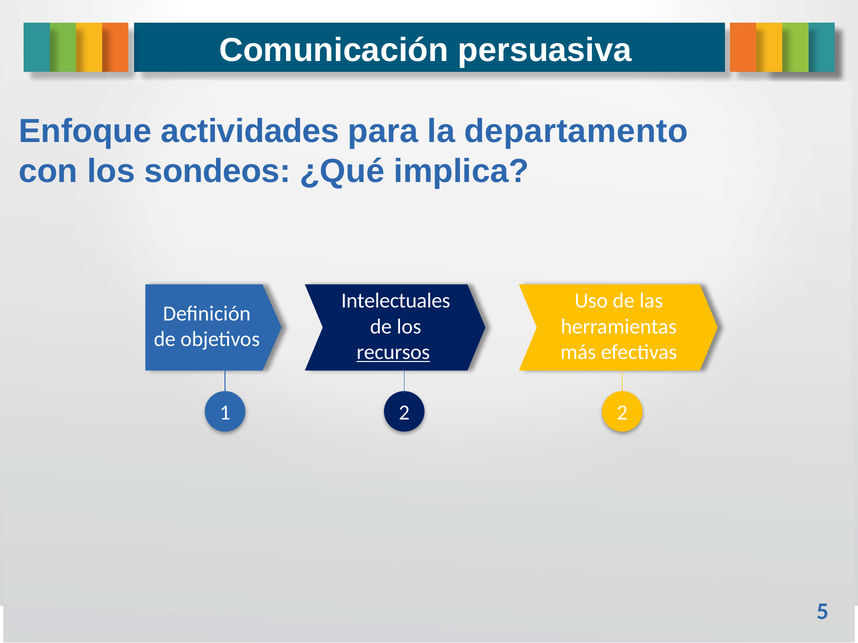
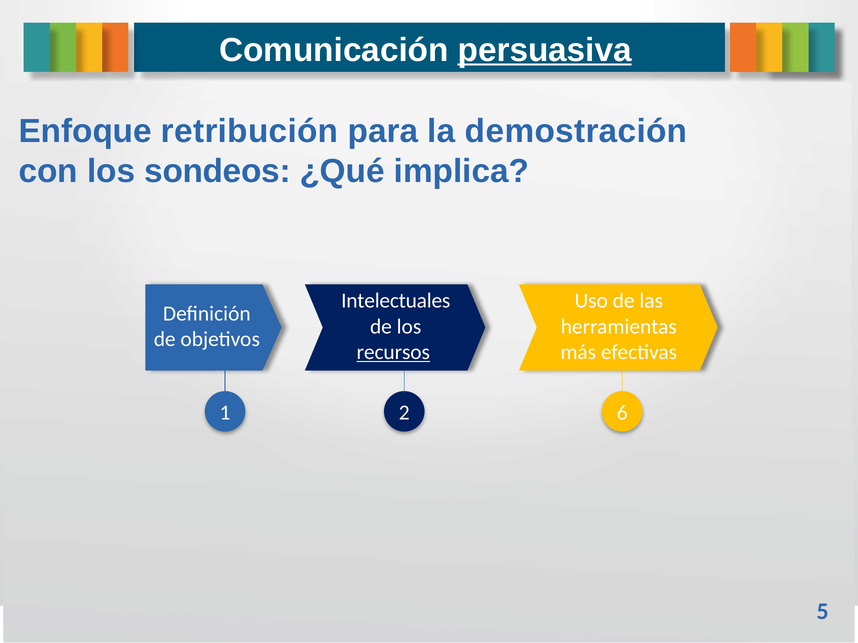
persuasiva underline: none -> present
actividades: actividades -> retribución
departamento: departamento -> demostración
2 2: 2 -> 6
